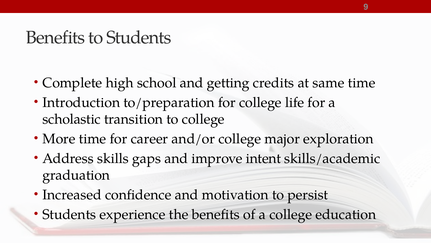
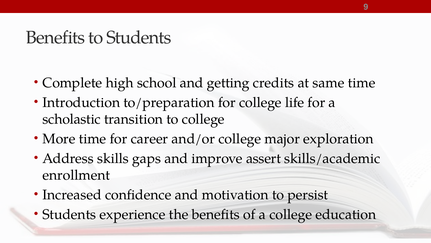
intent: intent -> assert
graduation: graduation -> enrollment
